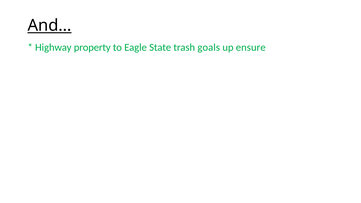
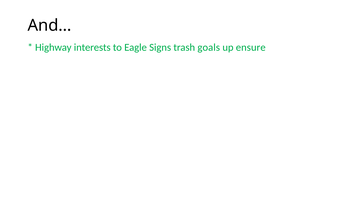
And… underline: present -> none
property: property -> interests
State: State -> Signs
